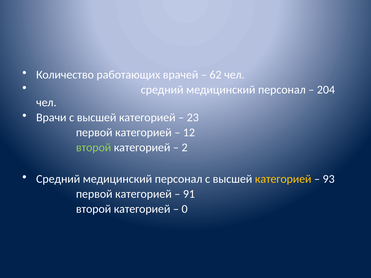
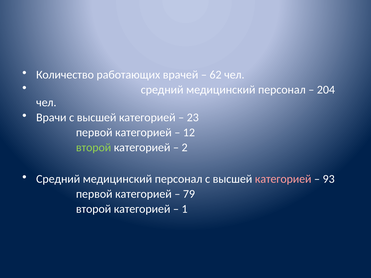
категорией at (283, 179) colour: yellow -> pink
91: 91 -> 79
0: 0 -> 1
